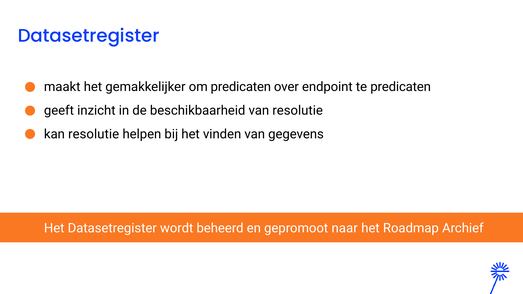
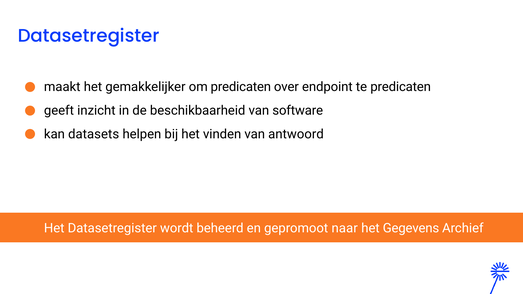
van resolutie: resolutie -> software
kan resolutie: resolutie -> datasets
gegevens: gegevens -> antwoord
Roadmap: Roadmap -> Gegevens
